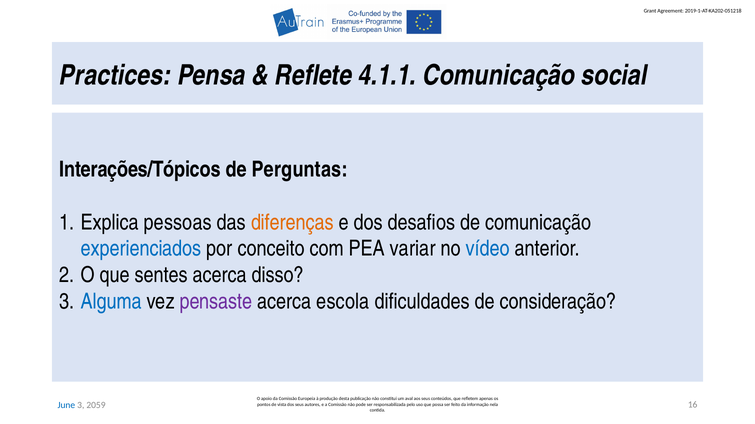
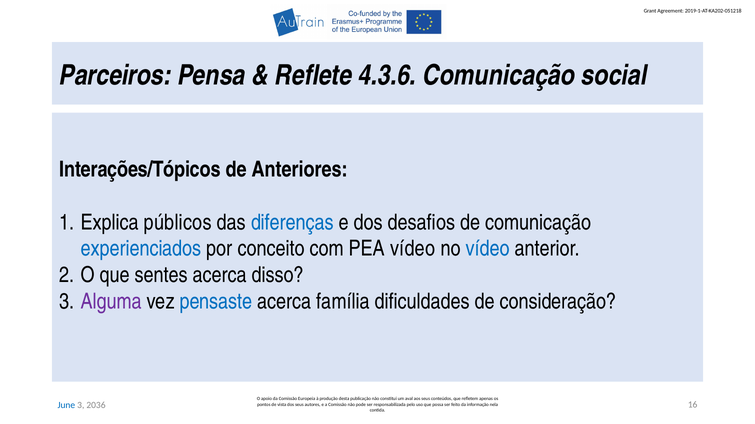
Practices: Practices -> Parceiros
4.1.1: 4.1.1 -> 4.3.6
Perguntas: Perguntas -> Anteriores
pessoas: pessoas -> públicos
diferenças colour: orange -> blue
PEA variar: variar -> vídeo
Alguma colour: blue -> purple
pensaste colour: purple -> blue
escola: escola -> família
2059: 2059 -> 2036
